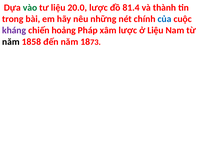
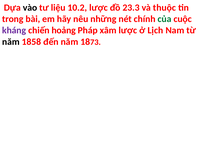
vào colour: green -> black
20.0: 20.0 -> 10.2
81.4: 81.4 -> 23.3
thành: thành -> thuộc
của colour: blue -> green
ở Liệu: Liệu -> Lịch
